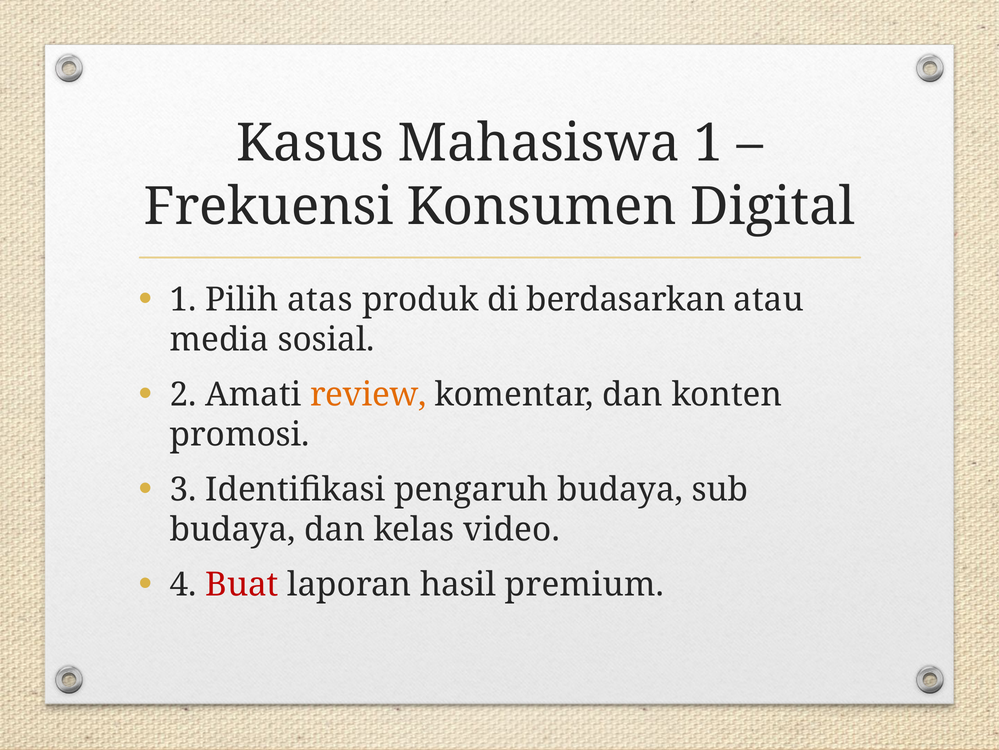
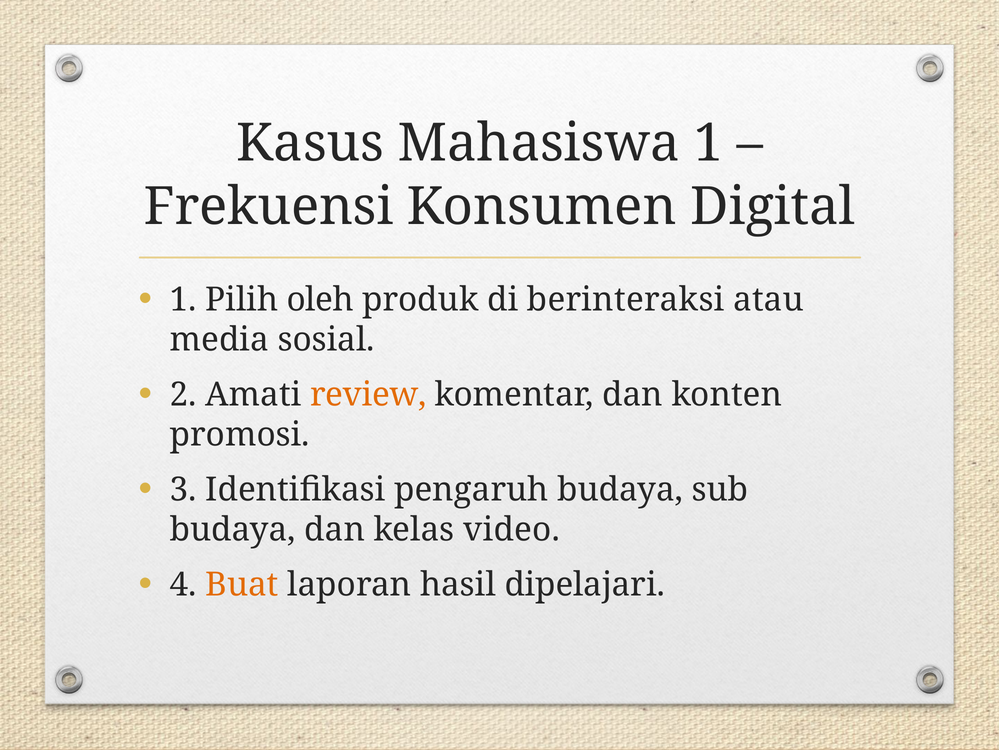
atas: atas -> oleh
berdasarkan: berdasarkan -> berinteraksi
Buat colour: red -> orange
premium: premium -> dipelajari
